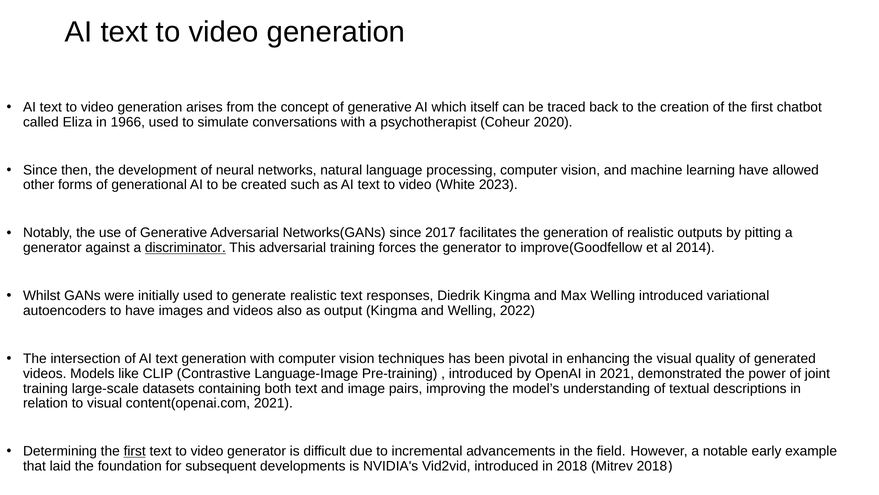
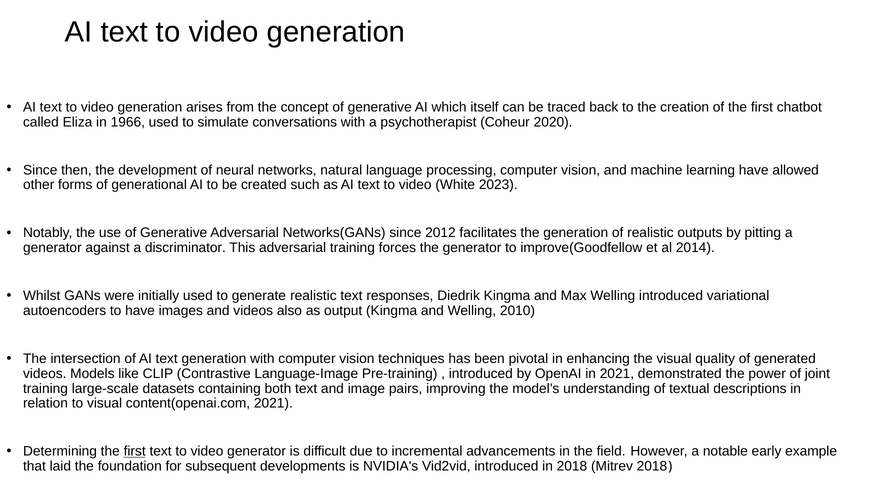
2017: 2017 -> 2012
discriminator underline: present -> none
2022: 2022 -> 2010
